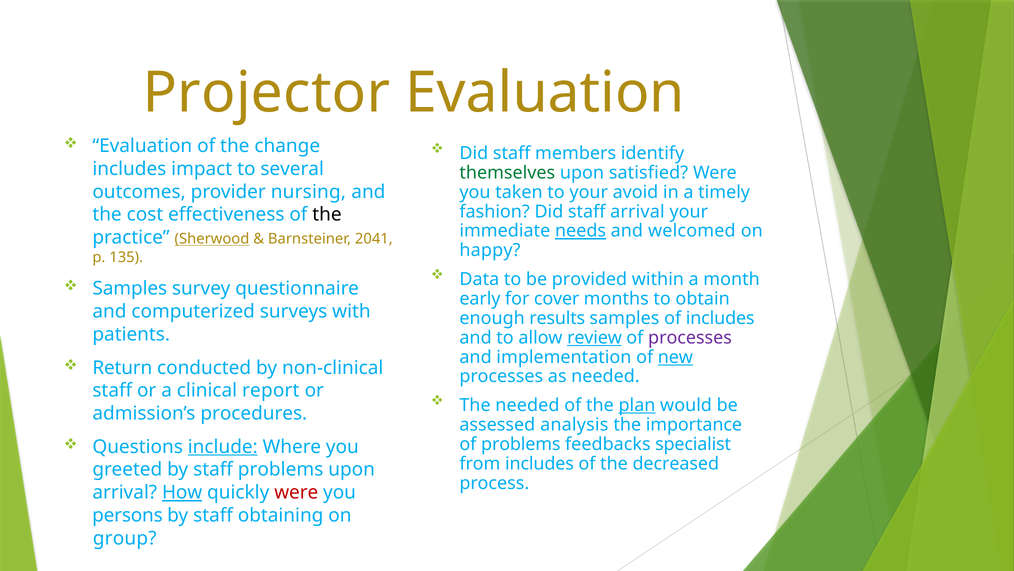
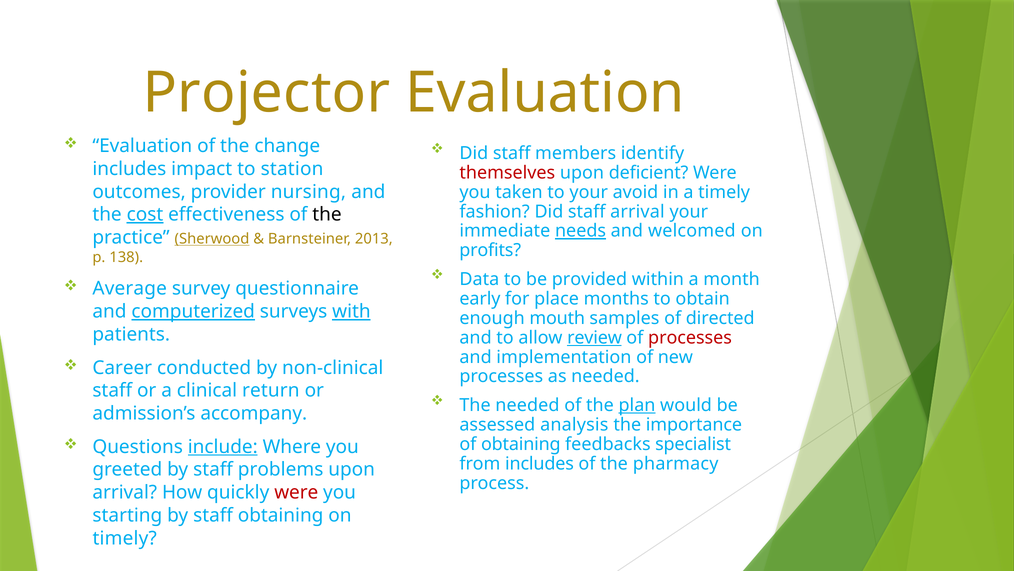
several: several -> station
themselves colour: green -> red
satisfied: satisfied -> deficient
cost underline: none -> present
2041: 2041 -> 2013
happy: happy -> profits
135: 135 -> 138
Samples at (130, 288): Samples -> Average
cover: cover -> place
computerized underline: none -> present
with underline: none -> present
results: results -> mouth
of includes: includes -> directed
processes at (690, 337) colour: purple -> red
new underline: present -> none
Return: Return -> Career
report: report -> return
procedures: procedures -> accompany
of problems: problems -> obtaining
decreased: decreased -> pharmacy
How underline: present -> none
persons: persons -> starting
group at (125, 538): group -> timely
